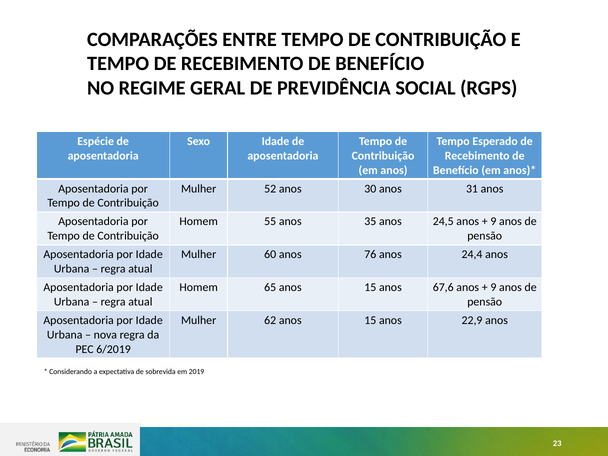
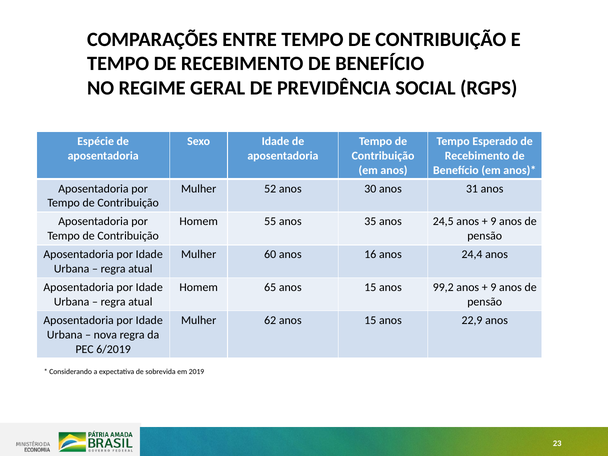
76: 76 -> 16
67,6: 67,6 -> 99,2
